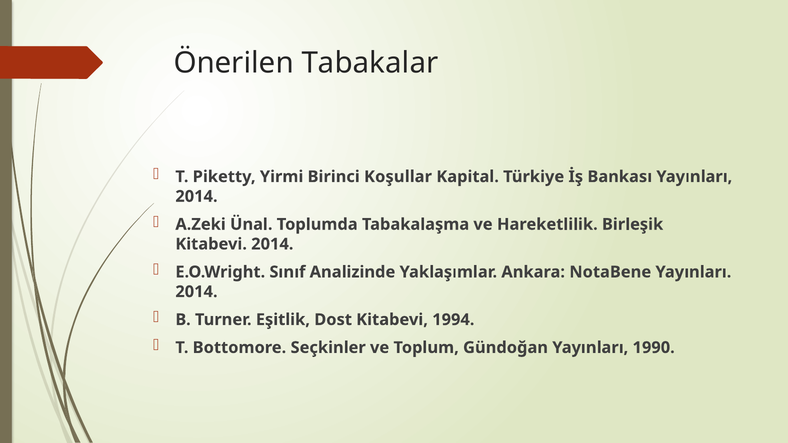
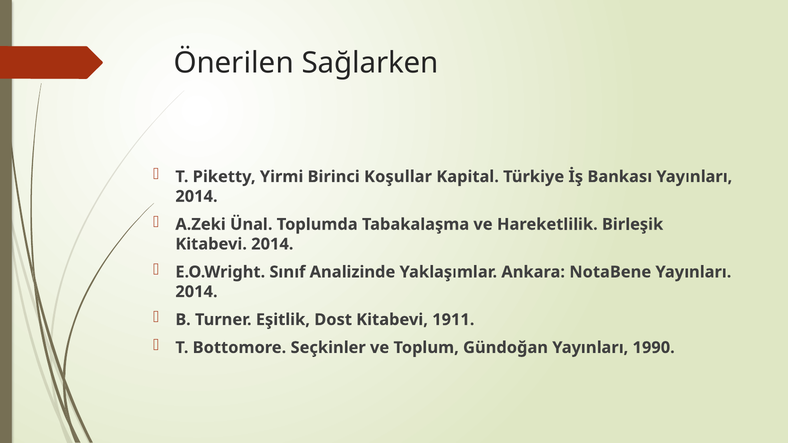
Tabakalar: Tabakalar -> Sağlarken
1994: 1994 -> 1911
